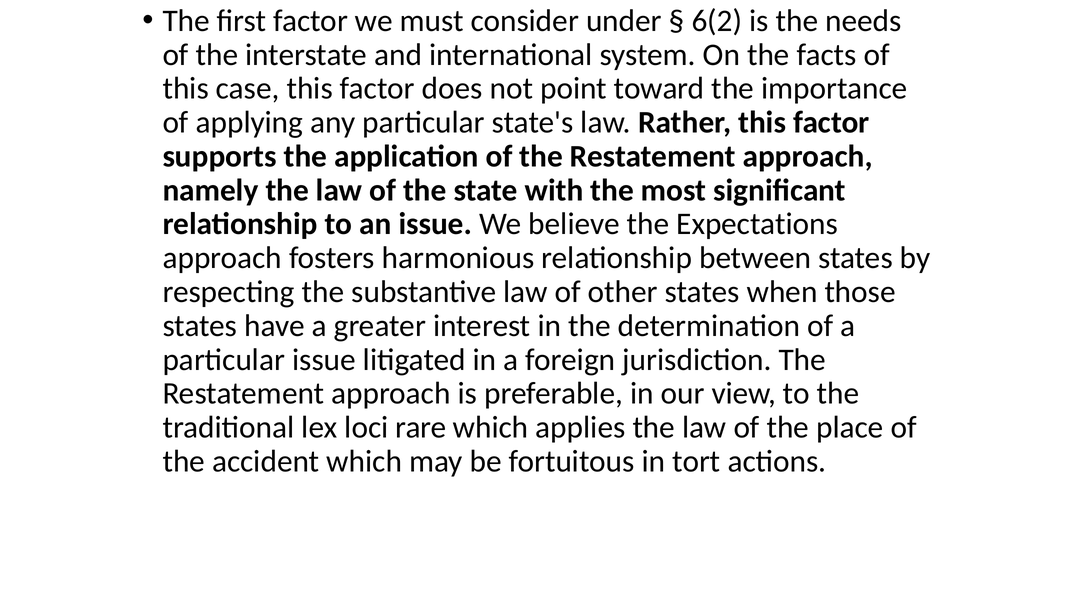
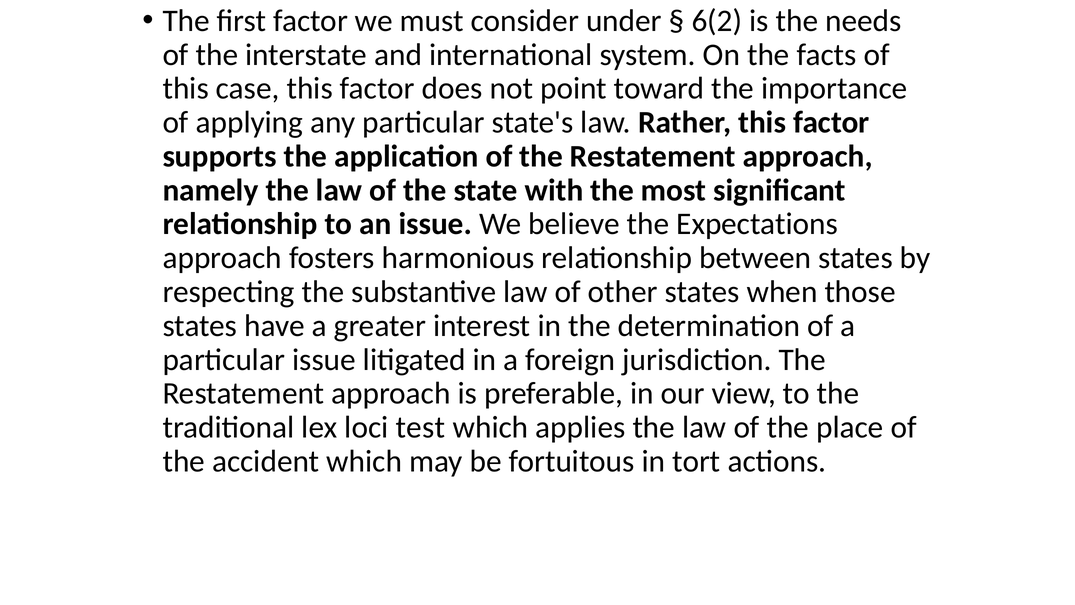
rare: rare -> test
